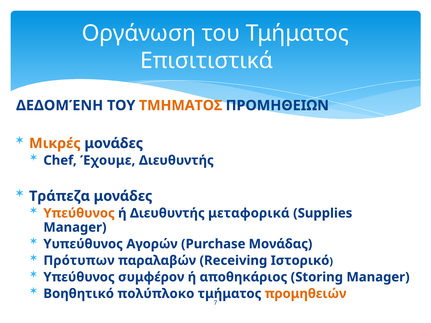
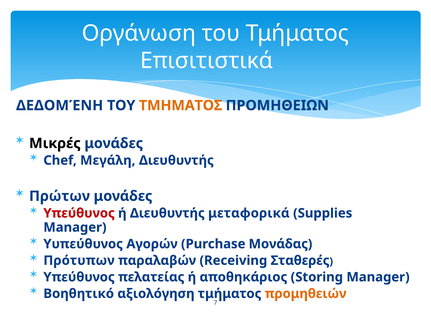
Μικρές colour: orange -> black
Έχουμε: Έχουμε -> Μεγάλη
Τράπεζα: Τράπεζα -> Πρώτων
Υπεύθυνος at (79, 213) colour: orange -> red
Ιστορικό: Ιστορικό -> Σταθερές
συμφέρον: συμφέρον -> πελατείας
πολύπλοκο: πολύπλοκο -> αξιολόγηση
